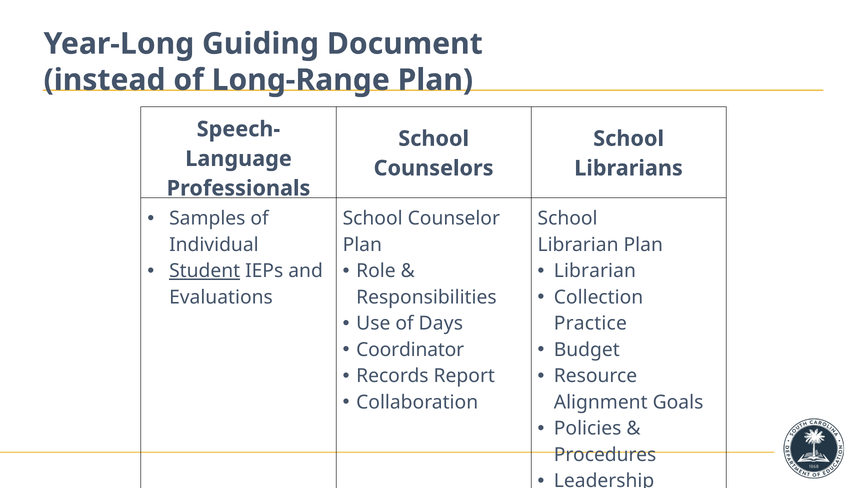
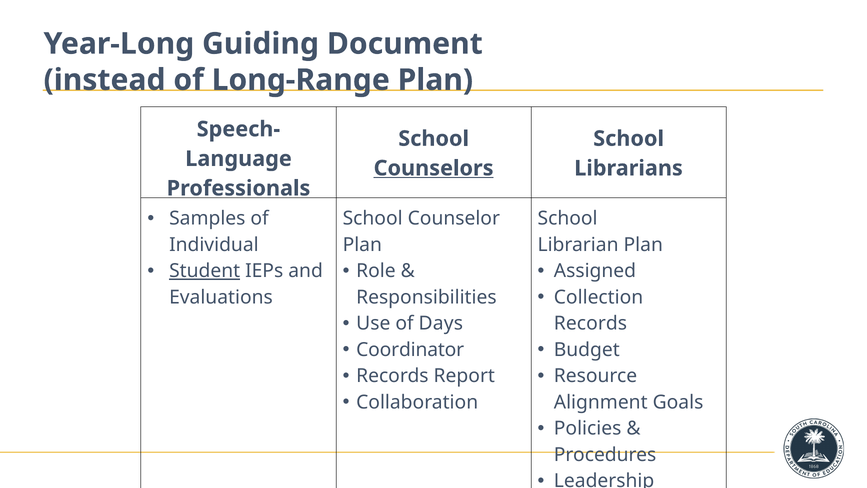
Counselors underline: none -> present
Librarian at (595, 271): Librarian -> Assigned
Practice at (590, 323): Practice -> Records
